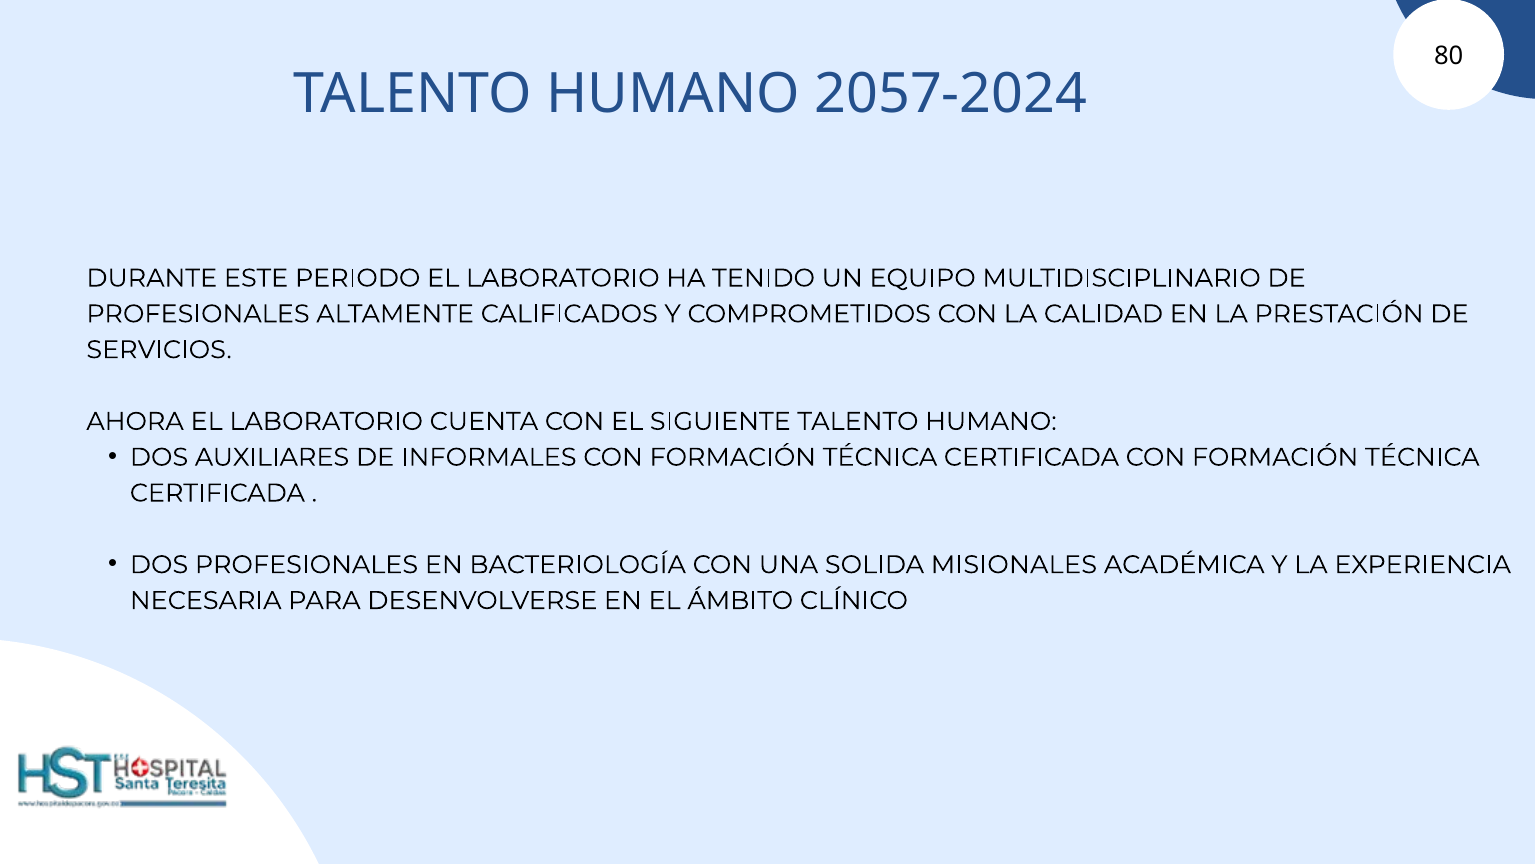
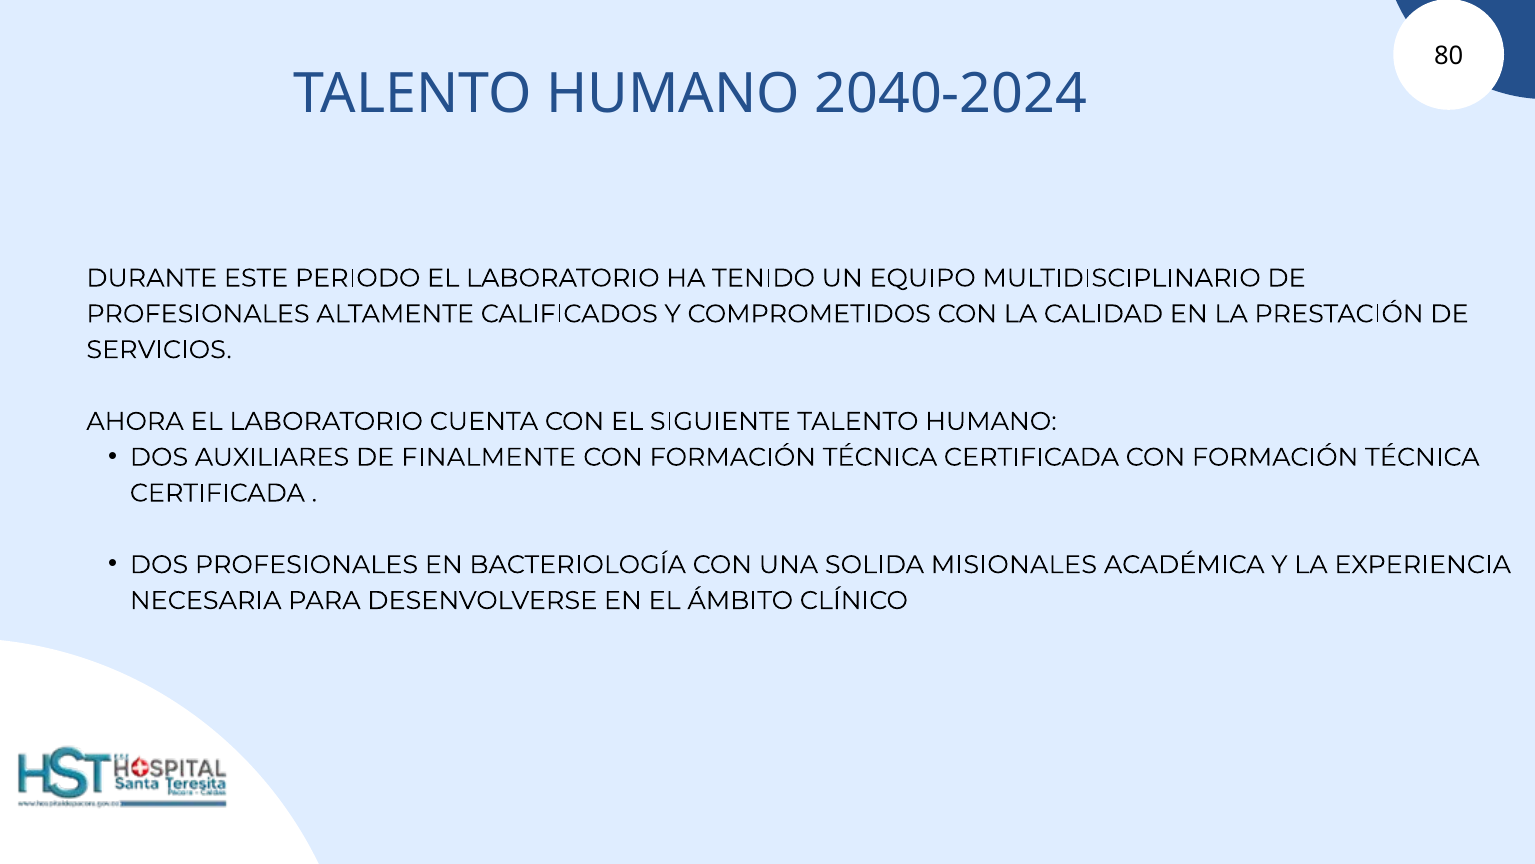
2057-2024: 2057-2024 -> 2040-2024
INFORMALES: INFORMALES -> FINALMENTE
